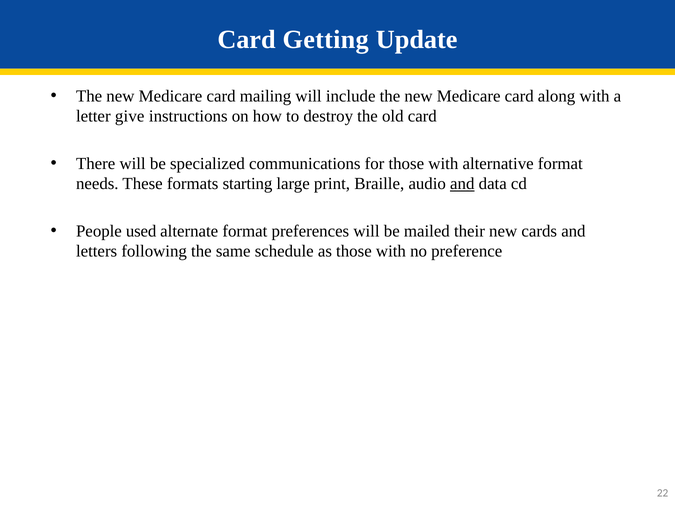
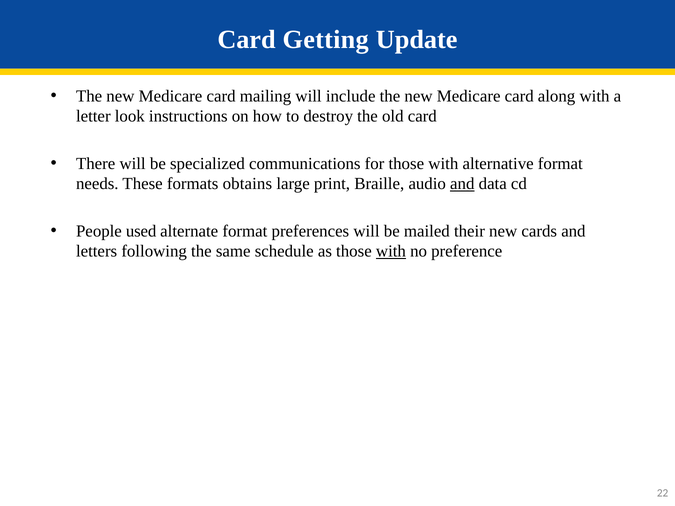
give: give -> look
starting: starting -> obtains
with at (391, 251) underline: none -> present
